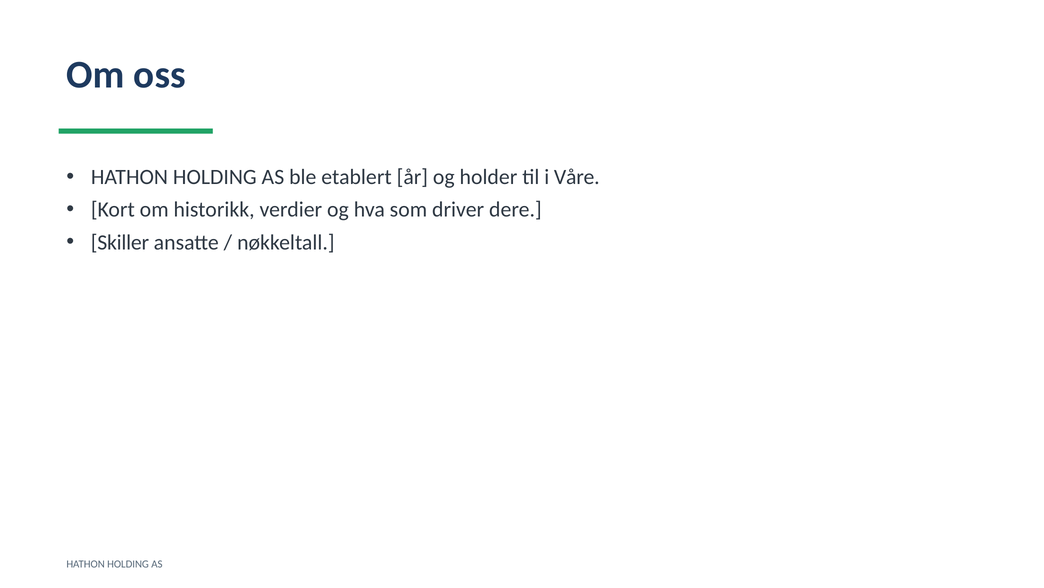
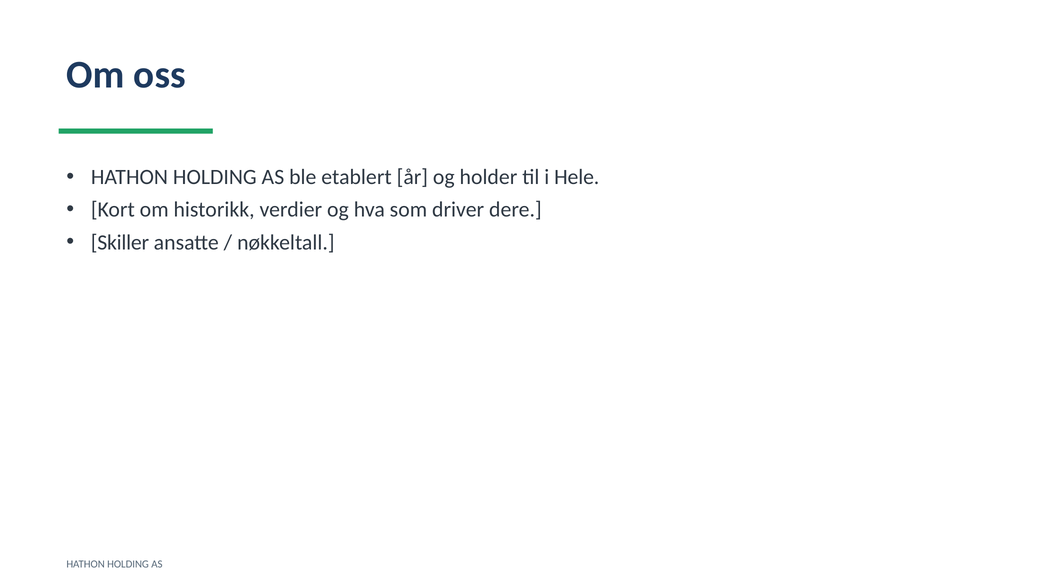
Våre: Våre -> Hele
